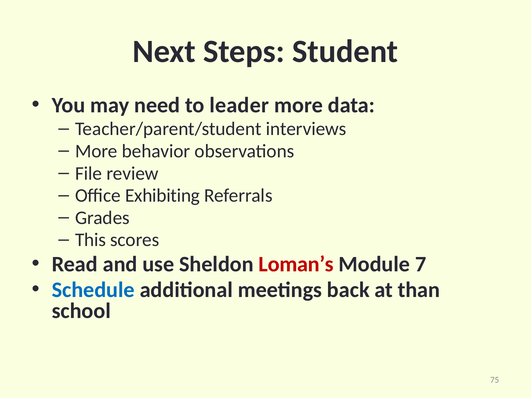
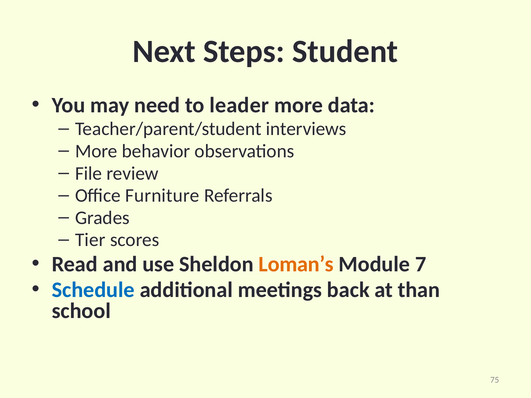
Exhibiting: Exhibiting -> Furniture
This: This -> Tier
Loman’s colour: red -> orange
